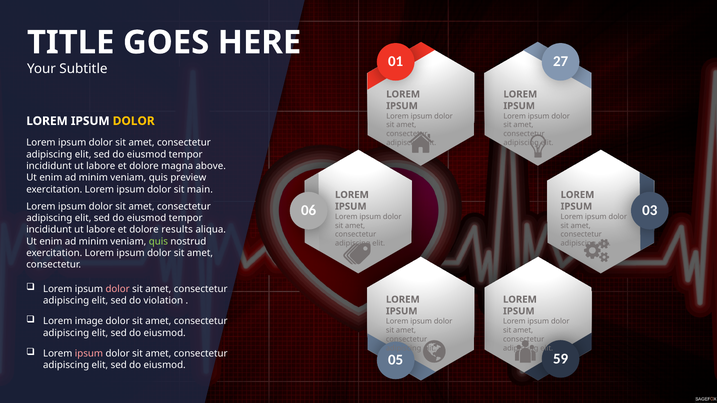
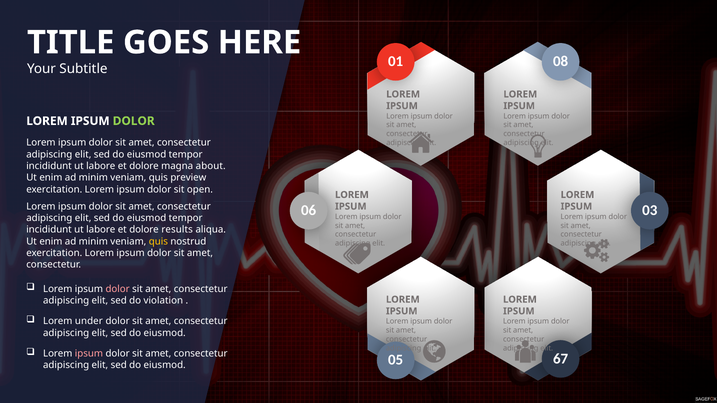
27: 27 -> 08
DOLOR at (134, 121) colour: yellow -> light green
above: above -> about
main: main -> open
quis at (158, 242) colour: light green -> yellow
image: image -> under
59: 59 -> 67
